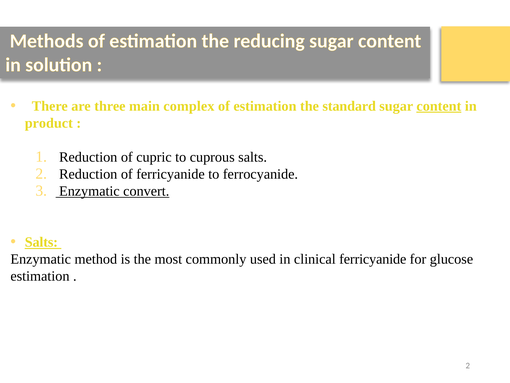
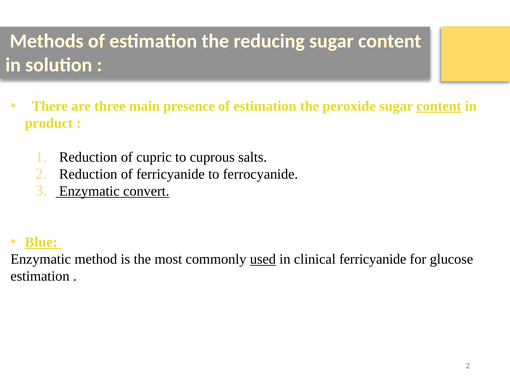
complex: complex -> presence
standard: standard -> peroxide
Salts at (41, 242): Salts -> Blue
used underline: none -> present
